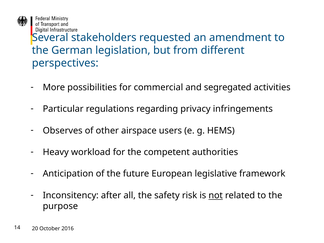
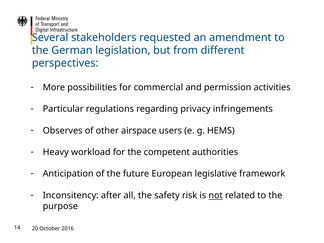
segregated: segregated -> permission
